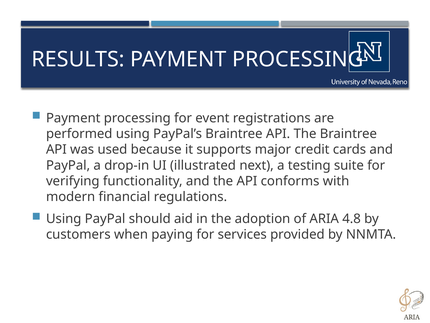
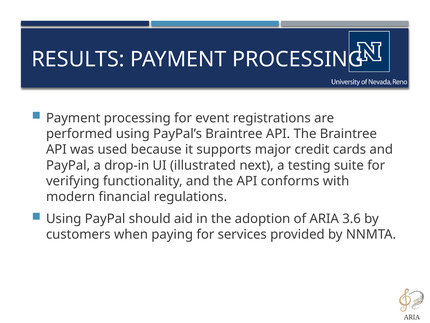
4.8: 4.8 -> 3.6
